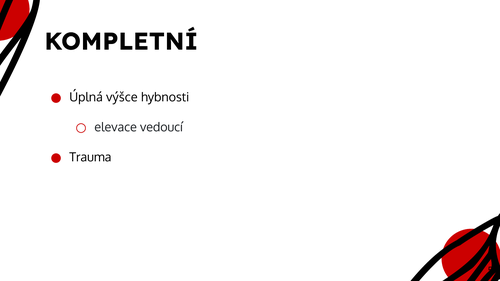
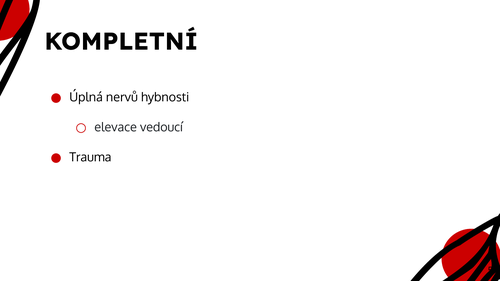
výšce: výšce -> nervů
